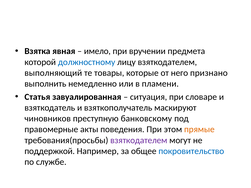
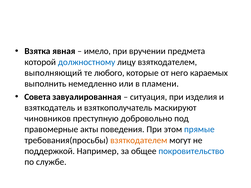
товары: товары -> любого
признано: признано -> караемых
Статья: Статья -> Совета
словаре: словаре -> изделия
банковскому: банковскому -> добровольно
прямые colour: orange -> blue
взяткодателем at (139, 140) colour: purple -> orange
